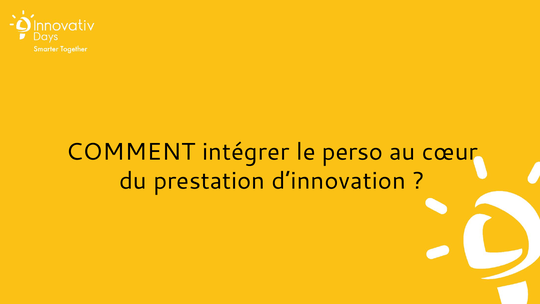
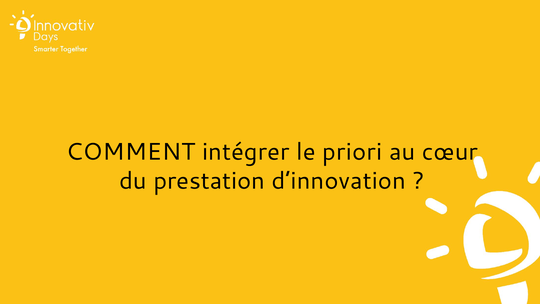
perso: perso -> priori
